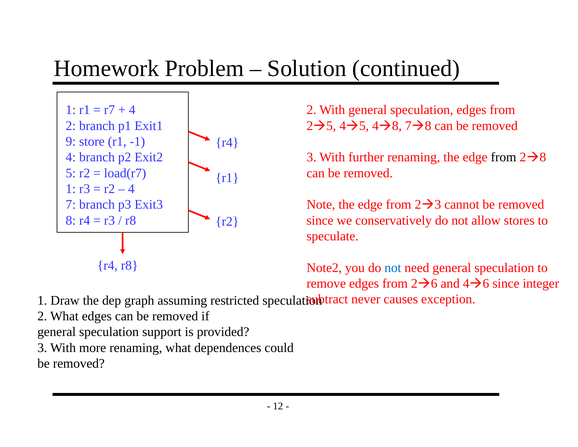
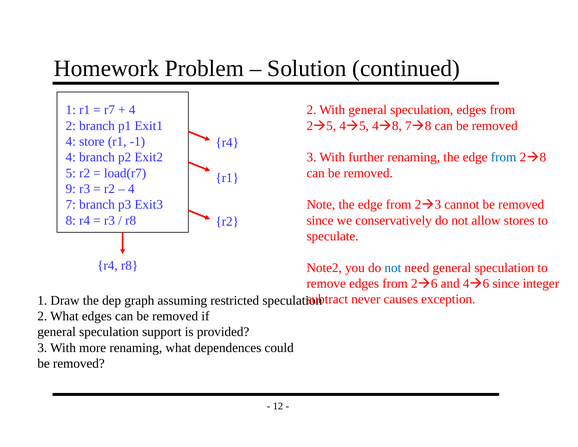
9 at (71, 141): 9 -> 4
from at (504, 157) colour: black -> blue
1 at (71, 189): 1 -> 9
